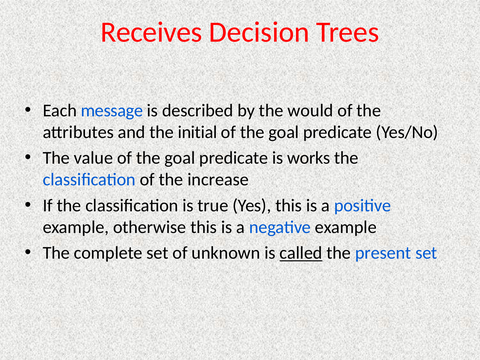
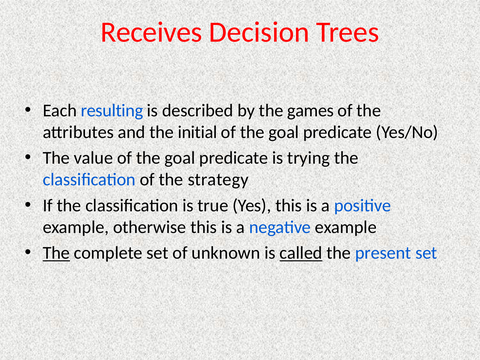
message: message -> resulting
would: would -> games
works: works -> trying
increase: increase -> strategy
The at (56, 253) underline: none -> present
